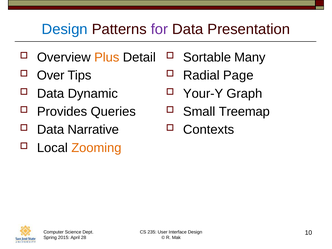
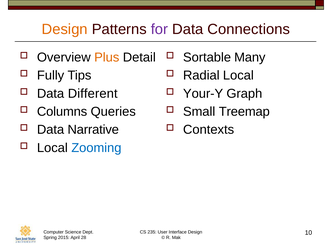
Design at (65, 29) colour: blue -> orange
Presentation: Presentation -> Connections
Over: Over -> Fully
Radial Page: Page -> Local
Dynamic: Dynamic -> Different
Provides: Provides -> Columns
Zooming colour: orange -> blue
